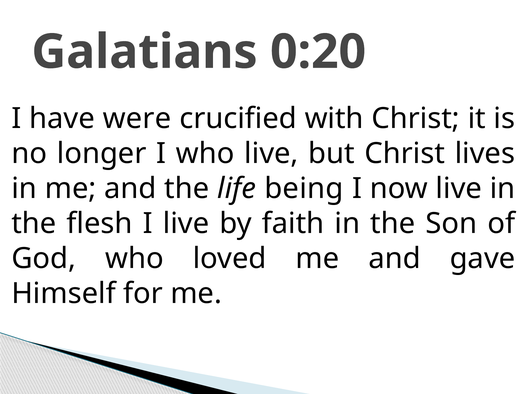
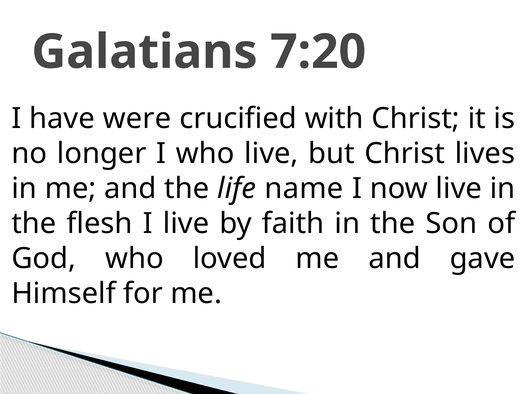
0:20: 0:20 -> 7:20
being: being -> name
